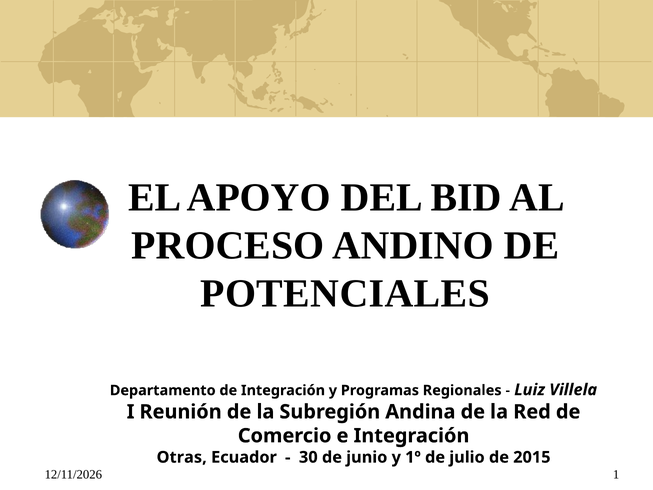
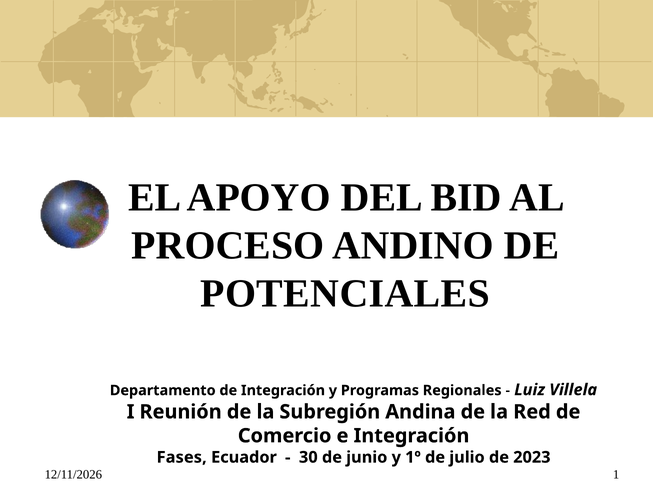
Otras: Otras -> Fases
2015: 2015 -> 2023
